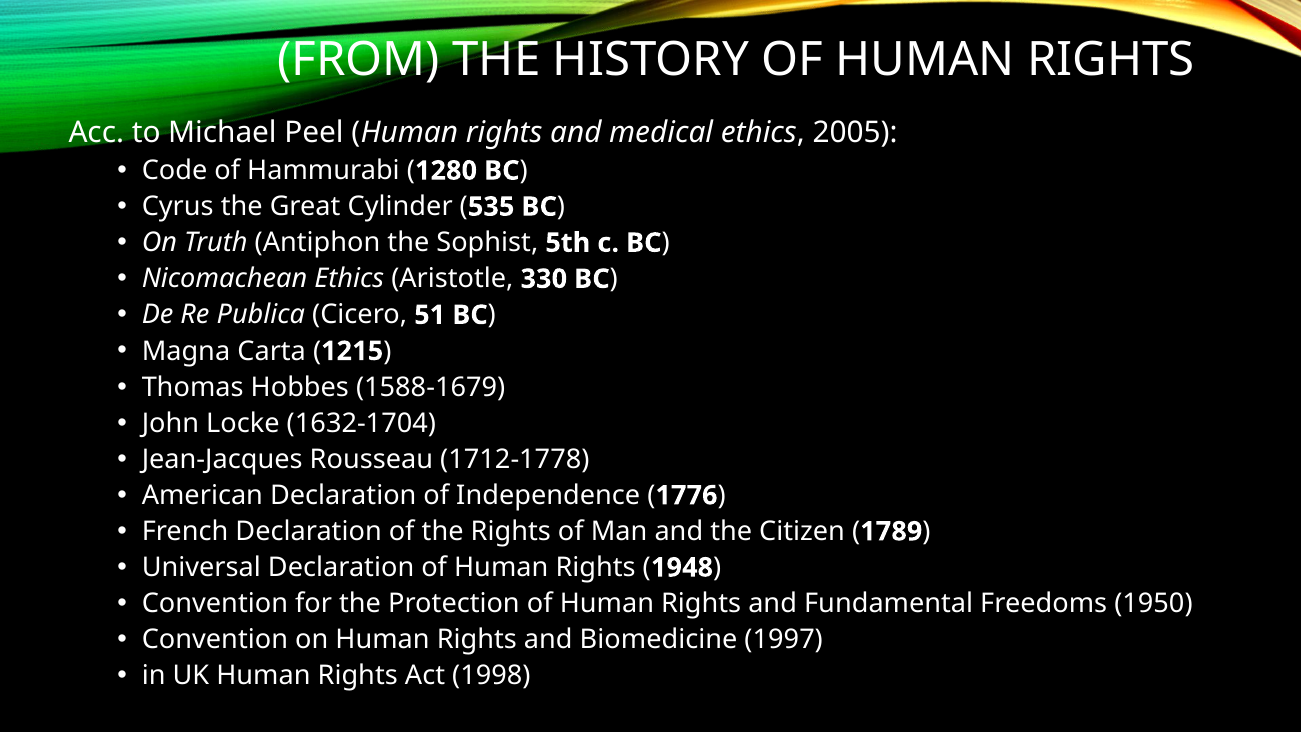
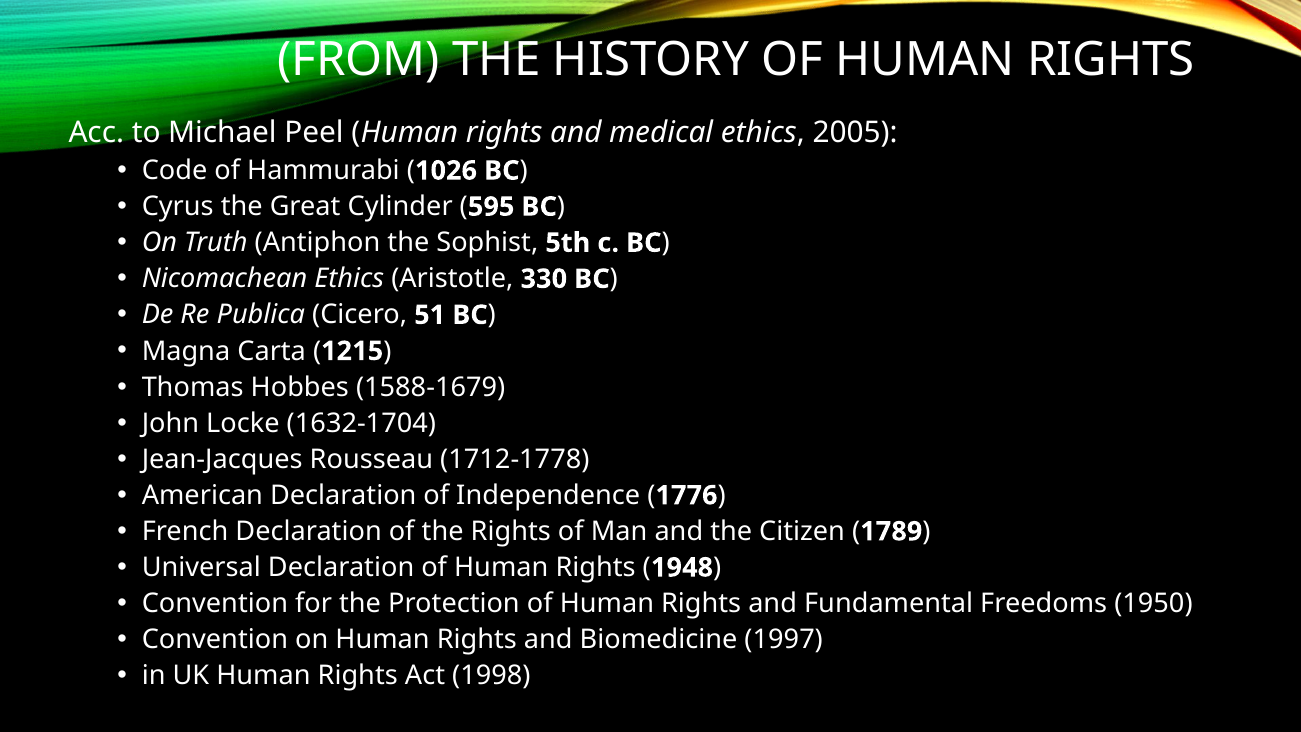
1280: 1280 -> 1026
535: 535 -> 595
